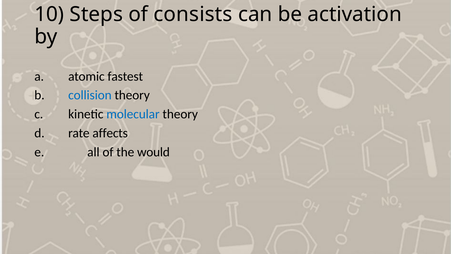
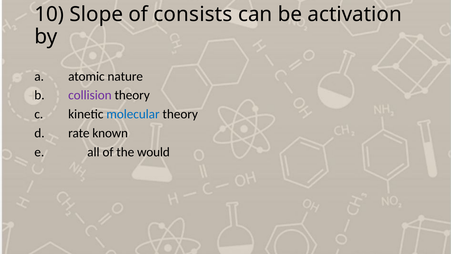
Steps: Steps -> Slope
fastest: fastest -> nature
collision colour: blue -> purple
affects: affects -> known
